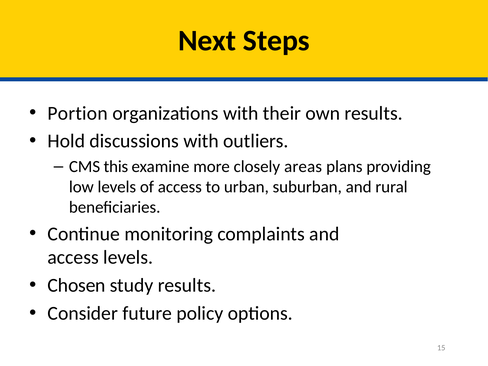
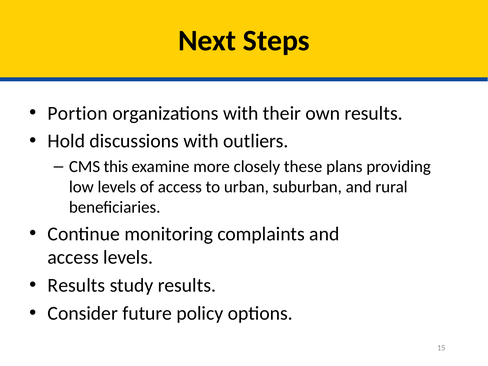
areas: areas -> these
Chosen at (77, 285): Chosen -> Results
